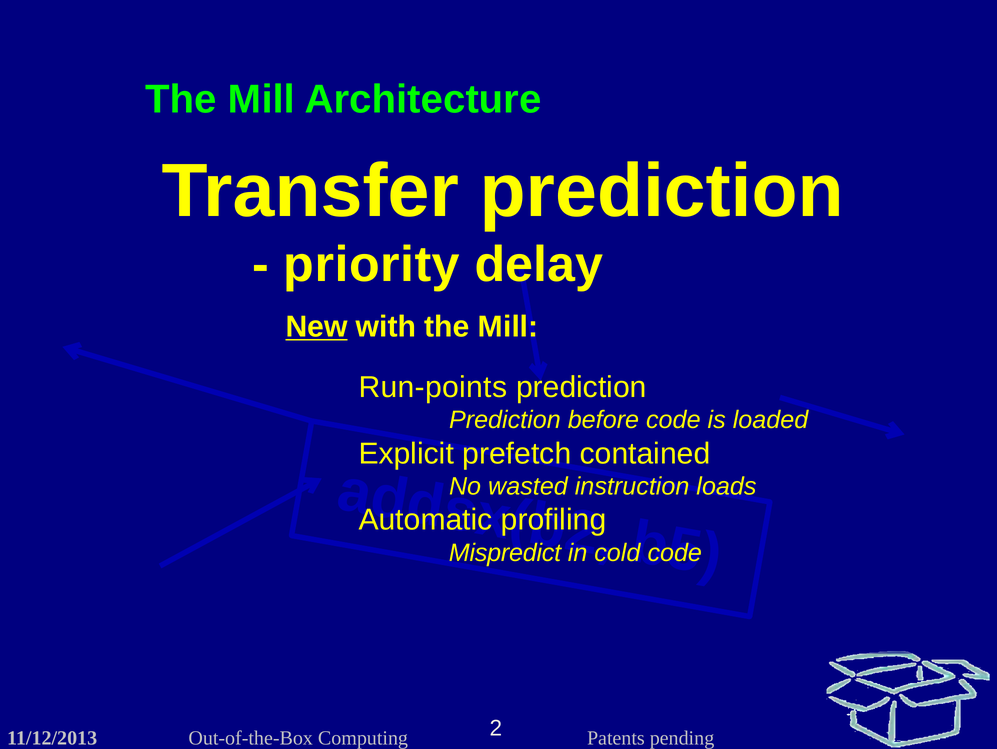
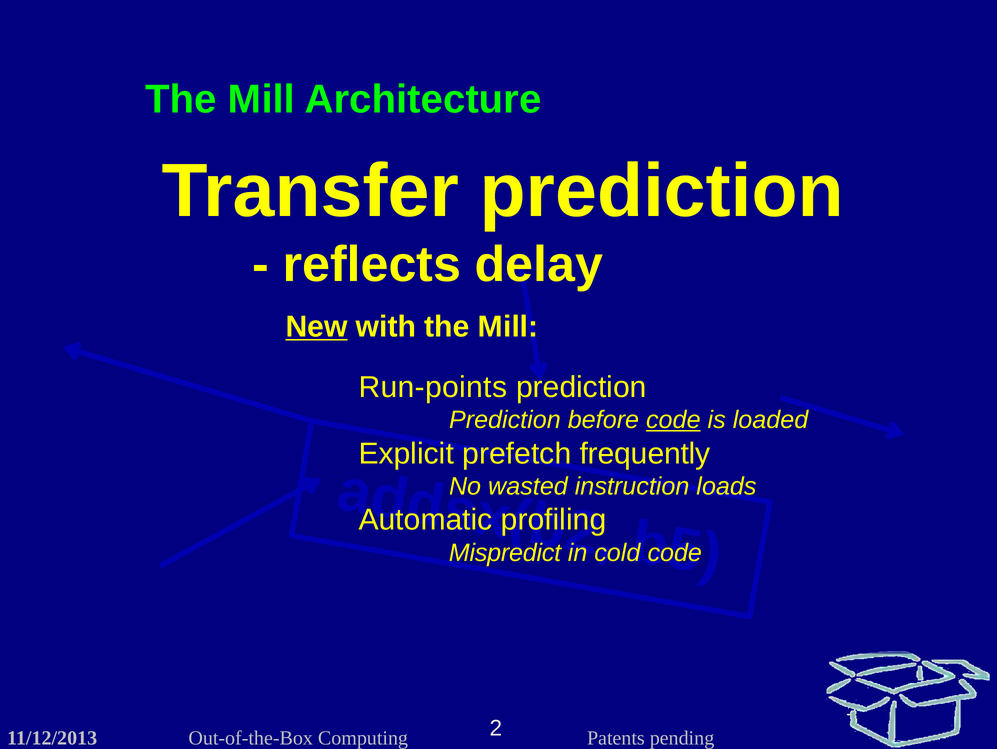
priority: priority -> reflects
code at (673, 420) underline: none -> present
contained: contained -> frequently
